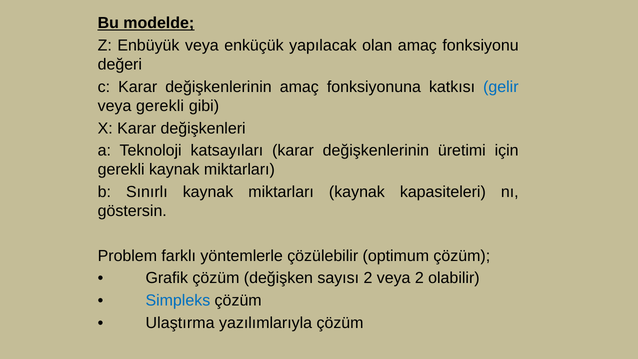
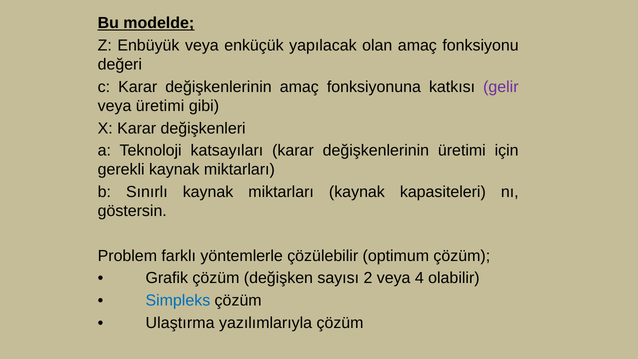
gelir colour: blue -> purple
veya gerekli: gerekli -> üretimi
veya 2: 2 -> 4
